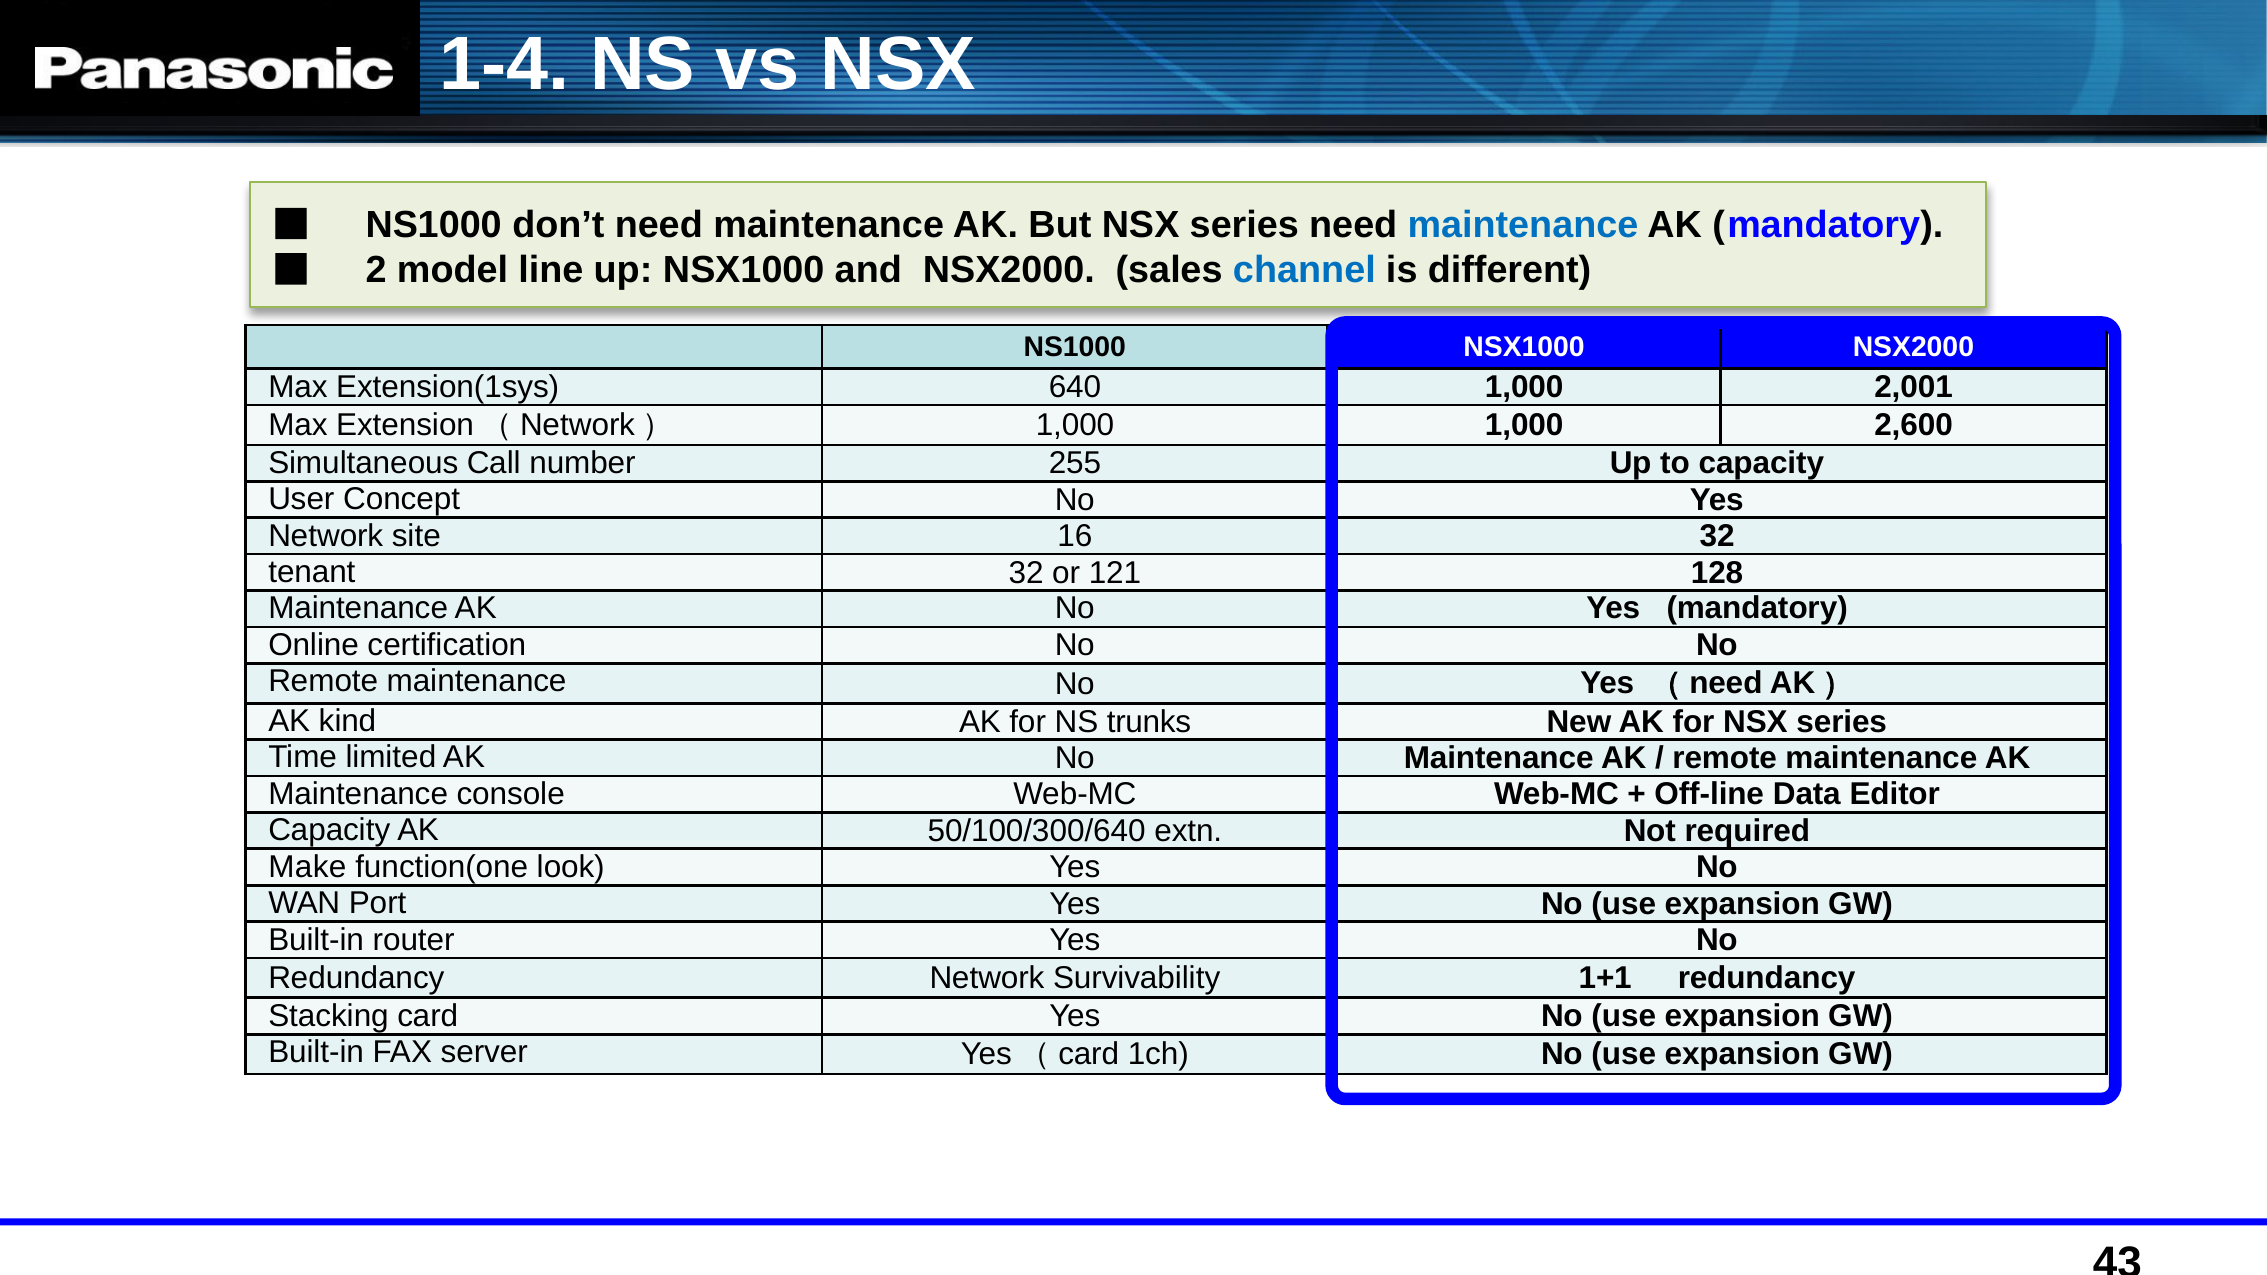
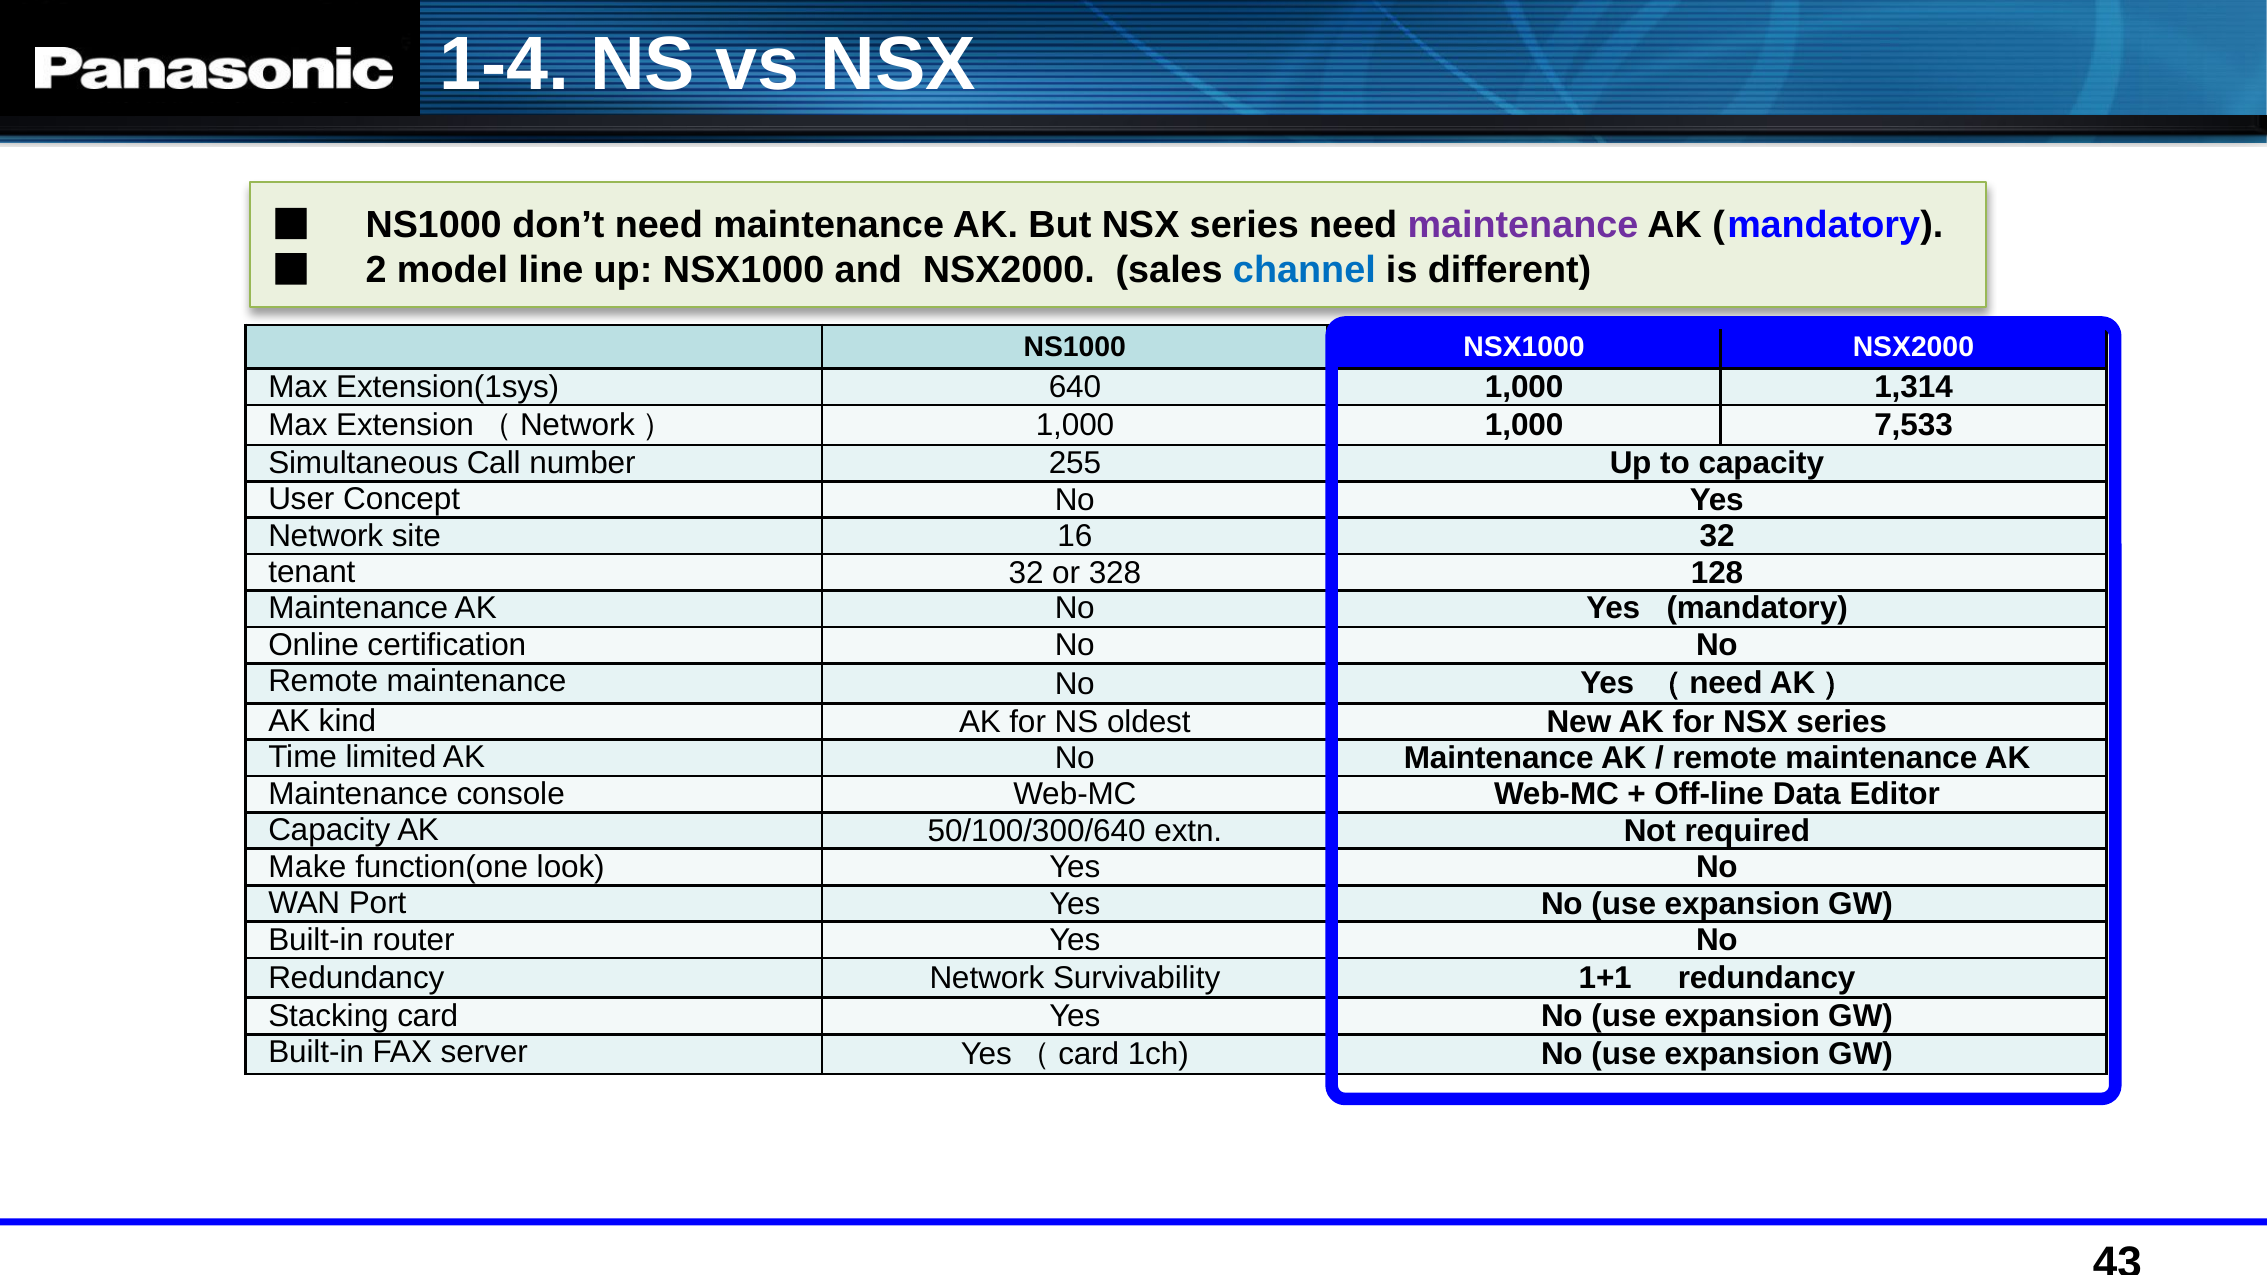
maintenance at (1523, 225) colour: blue -> purple
2,001: 2,001 -> 1,314
2,600: 2,600 -> 7,533
121: 121 -> 328
trunks: trunks -> oldest
